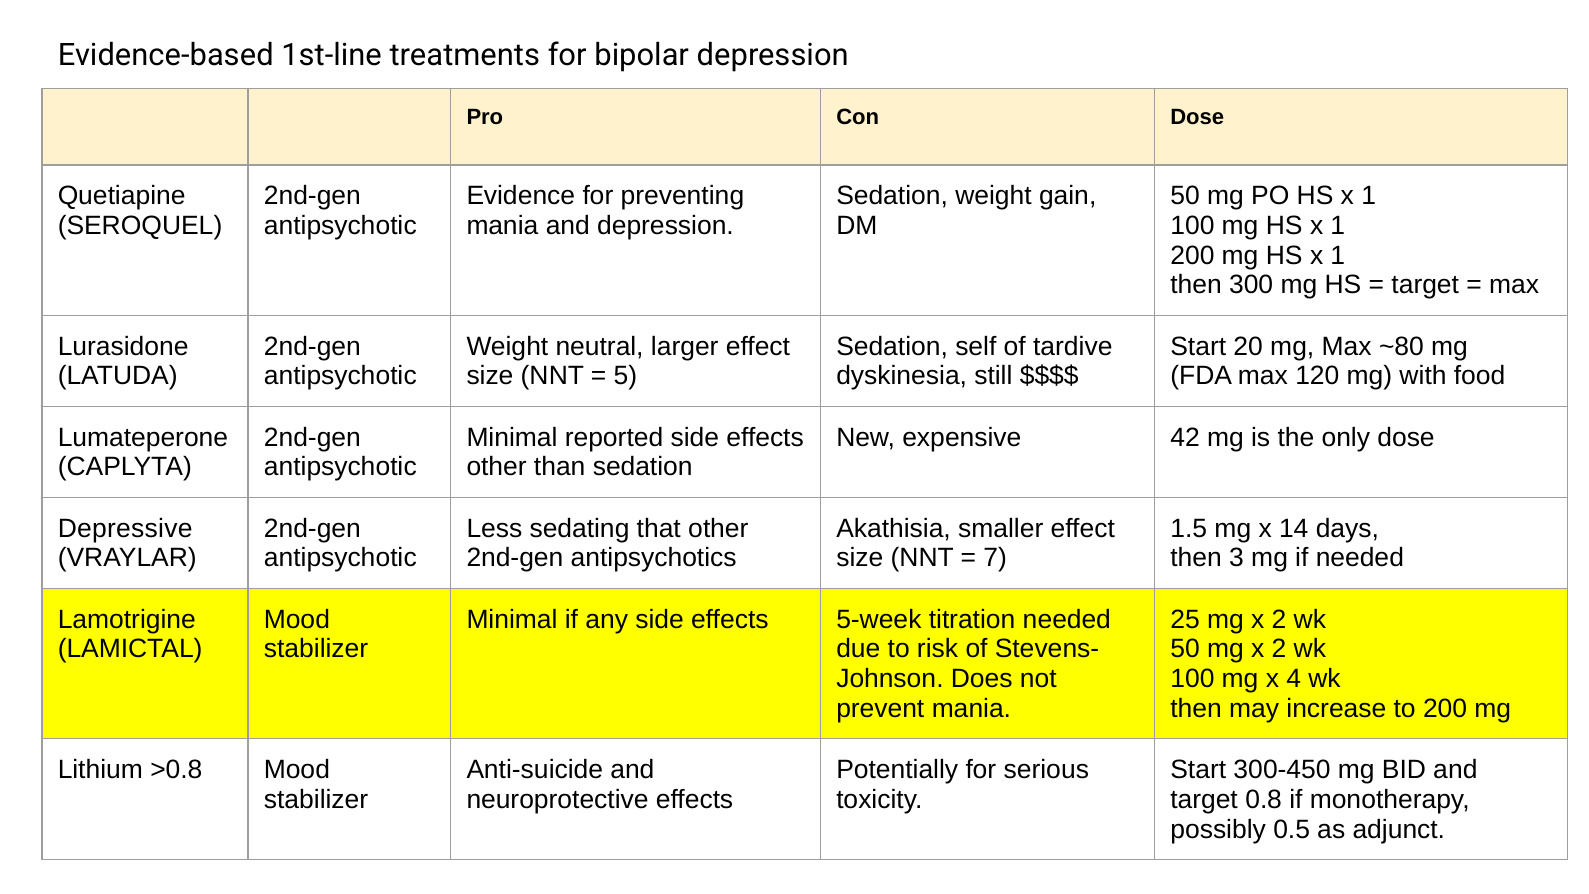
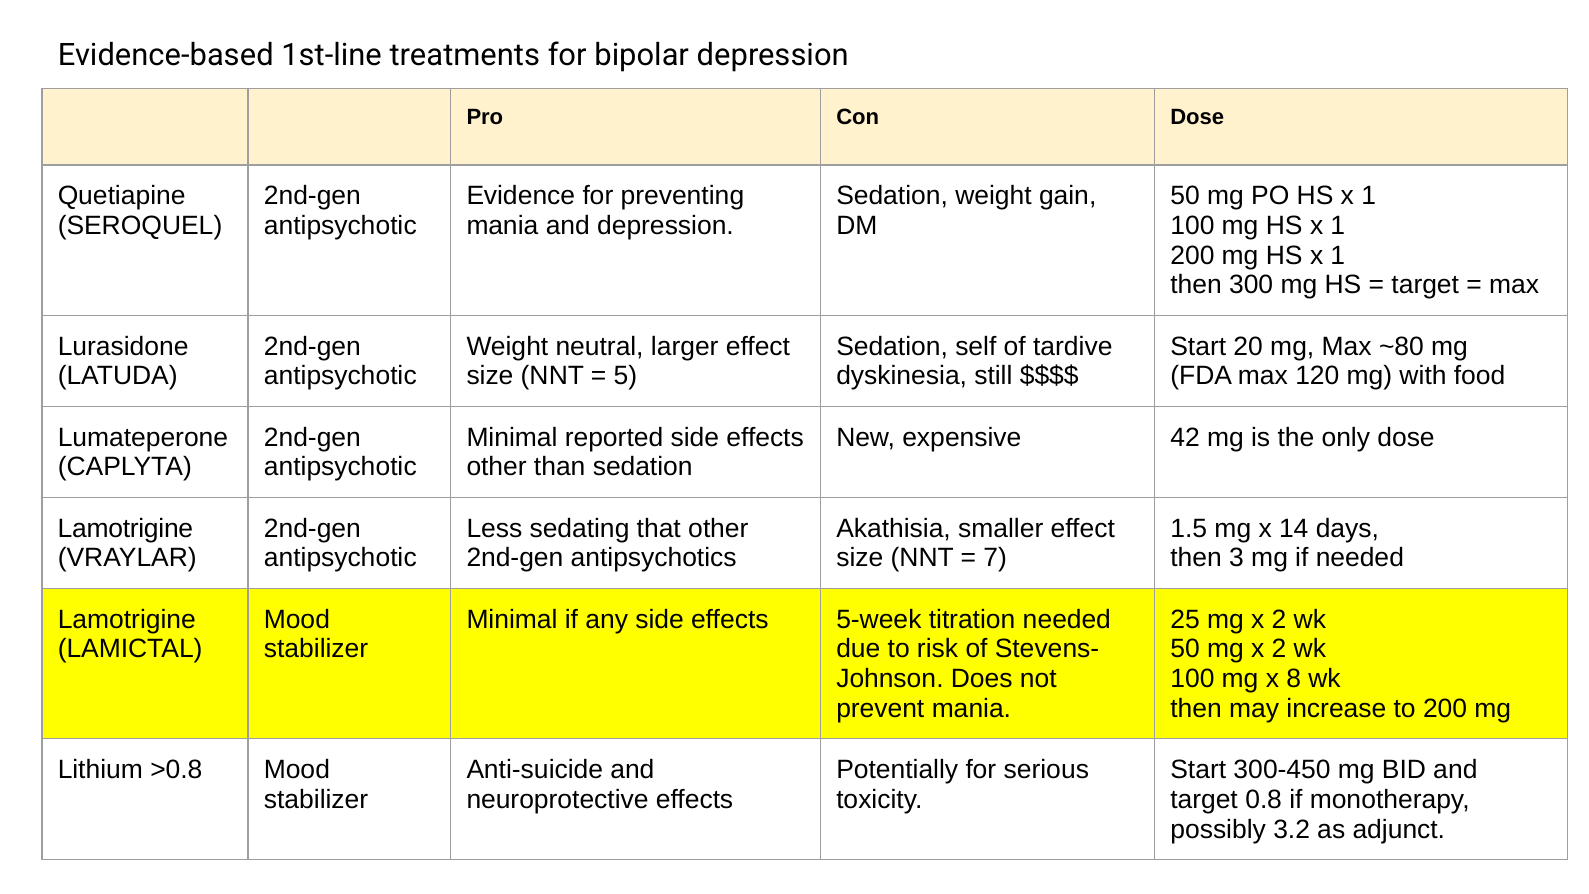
Depressive at (125, 528): Depressive -> Lamotrigine
4: 4 -> 8
0.5: 0.5 -> 3.2
